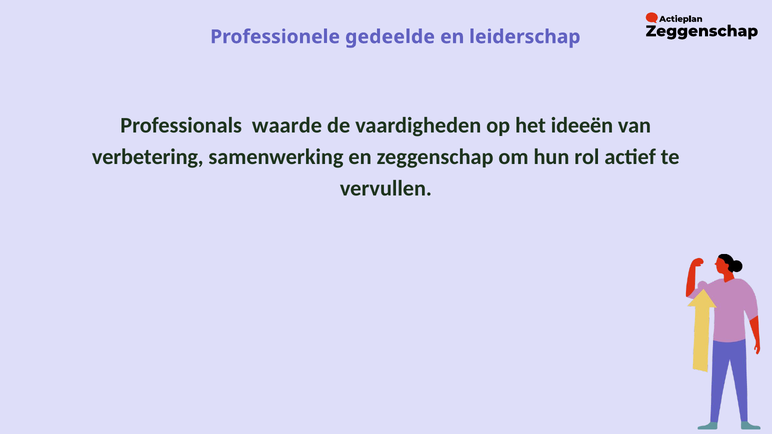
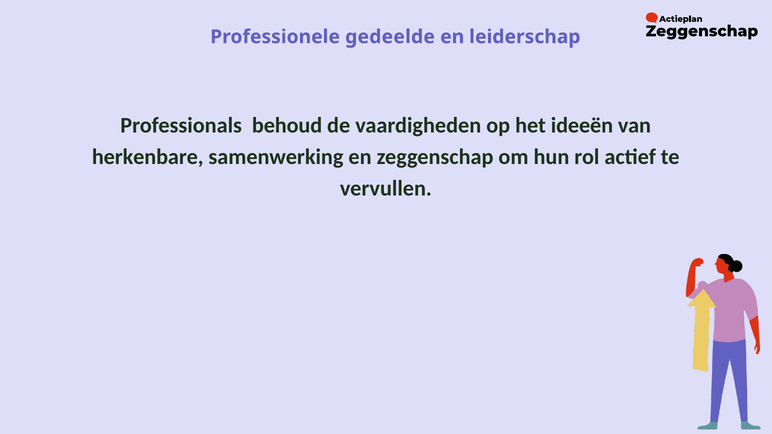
waarde: waarde -> behoud
verbetering: verbetering -> herkenbare
